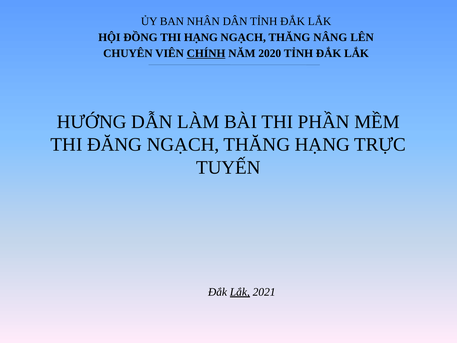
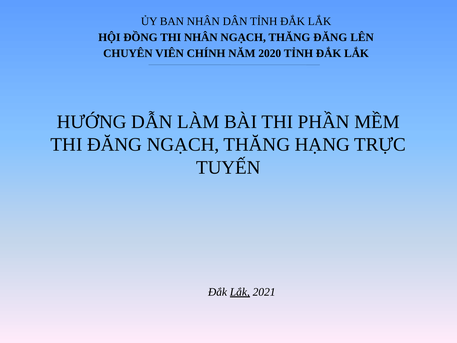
THI HẠNG: HẠNG -> NHÂN
THĂNG NÂNG: NÂNG -> ĐĂNG
CHÍNH underline: present -> none
